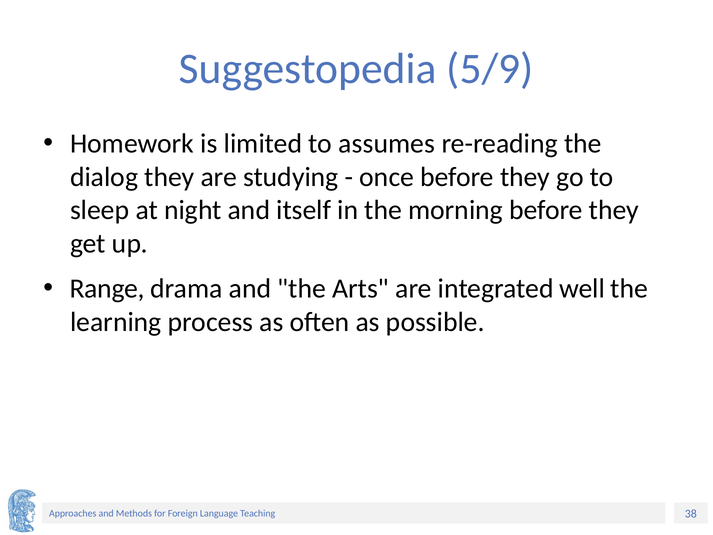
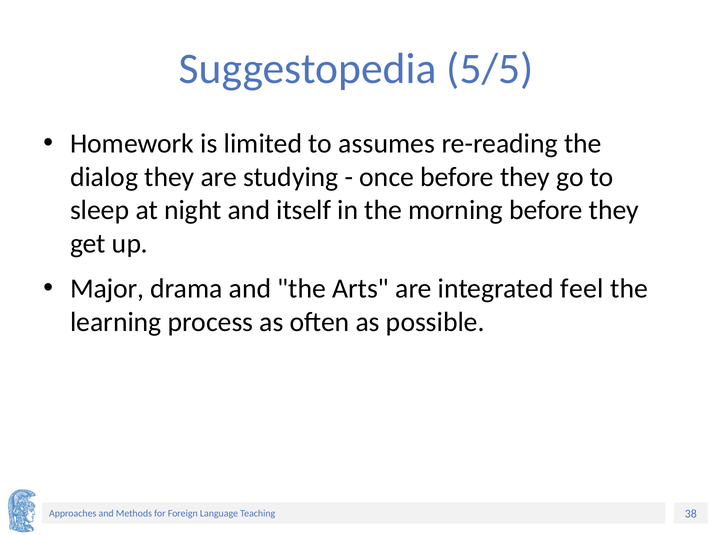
5/9: 5/9 -> 5/5
Range: Range -> Major
well: well -> feel
